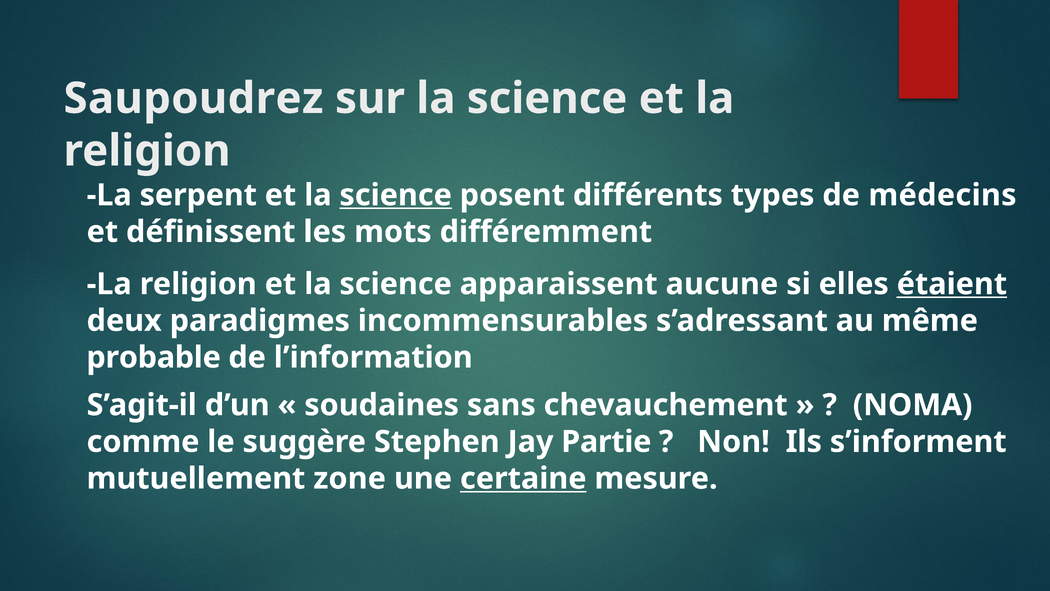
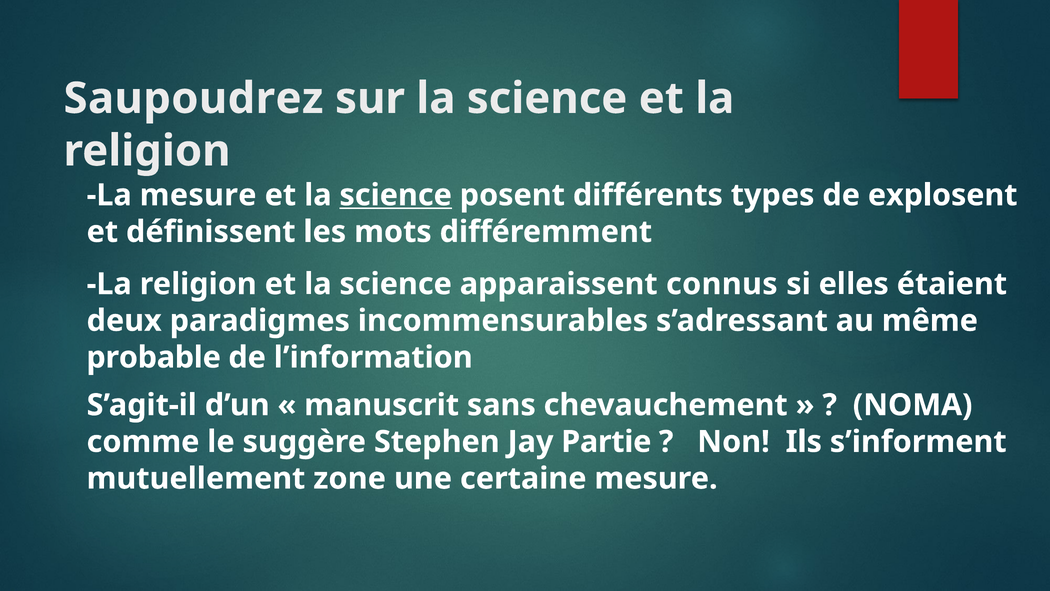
La serpent: serpent -> mesure
médecins: médecins -> explosent
aucune: aucune -> connus
étaient underline: present -> none
soudaines: soudaines -> manuscrit
certaine underline: present -> none
